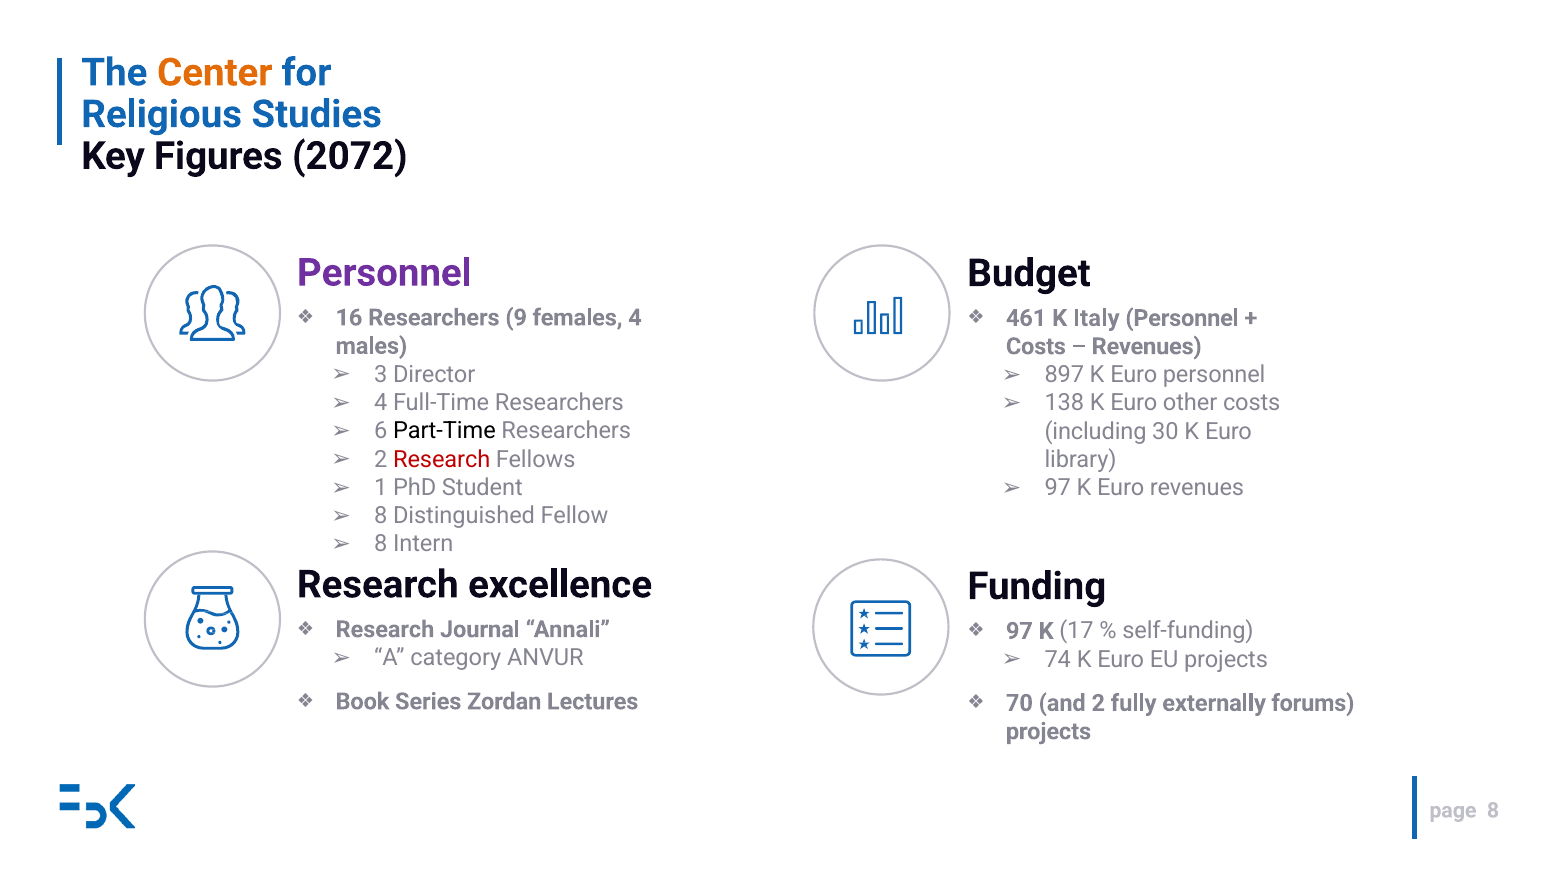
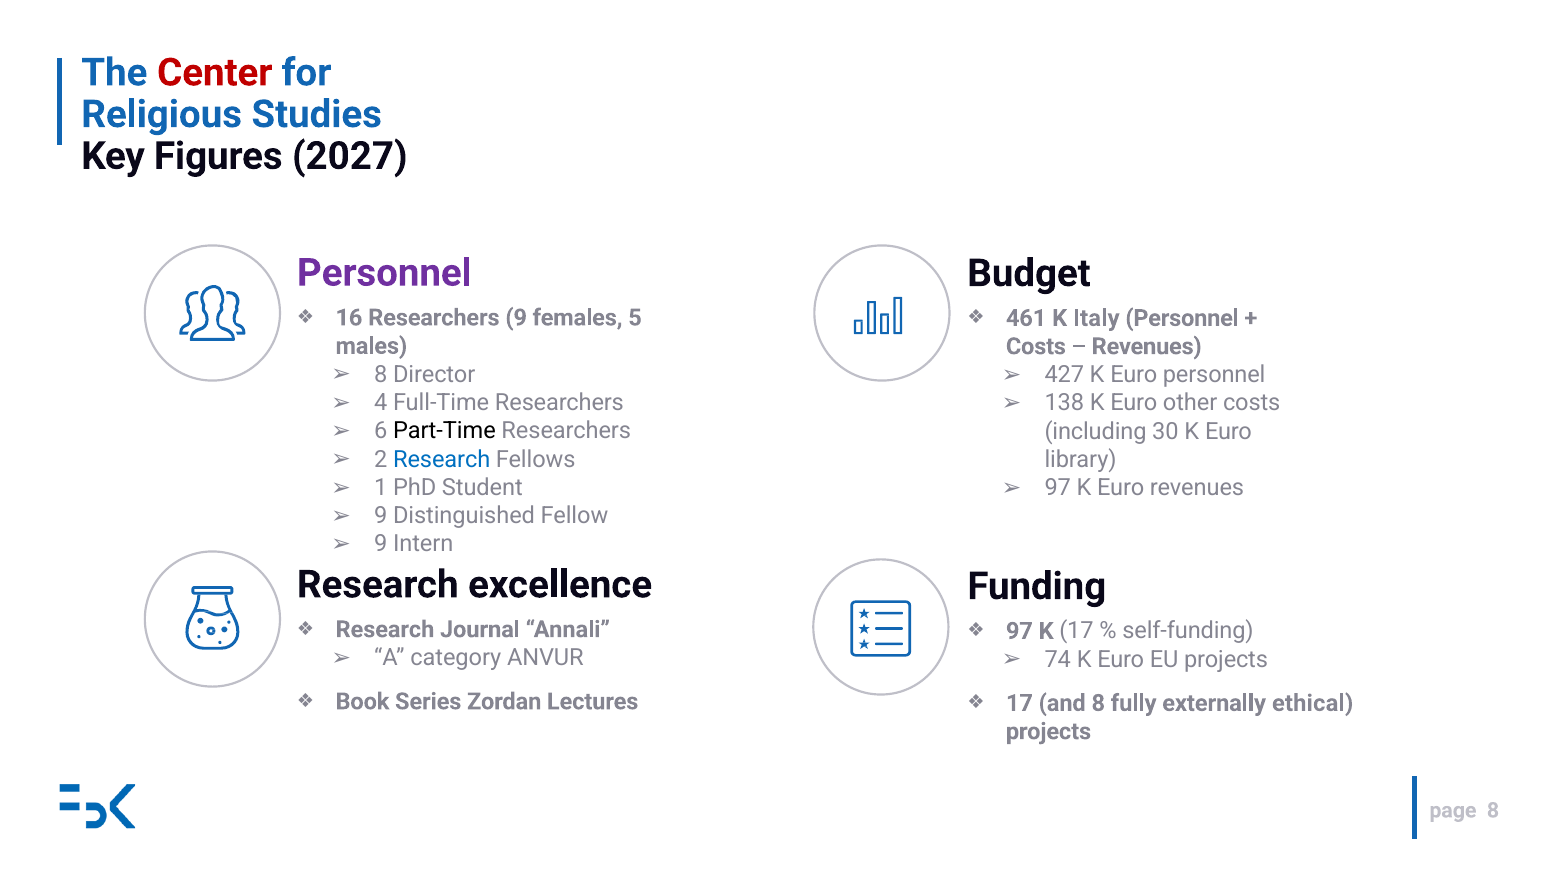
Center colour: orange -> red
2072: 2072 -> 2027
females 4: 4 -> 5
3 at (381, 374): 3 -> 8
897: 897 -> 427
Research at (442, 459) colour: red -> blue
8 at (381, 516): 8 -> 9
8 at (381, 544): 8 -> 9
70 at (1019, 703): 70 -> 17
and 2: 2 -> 8
forums: forums -> ethical
